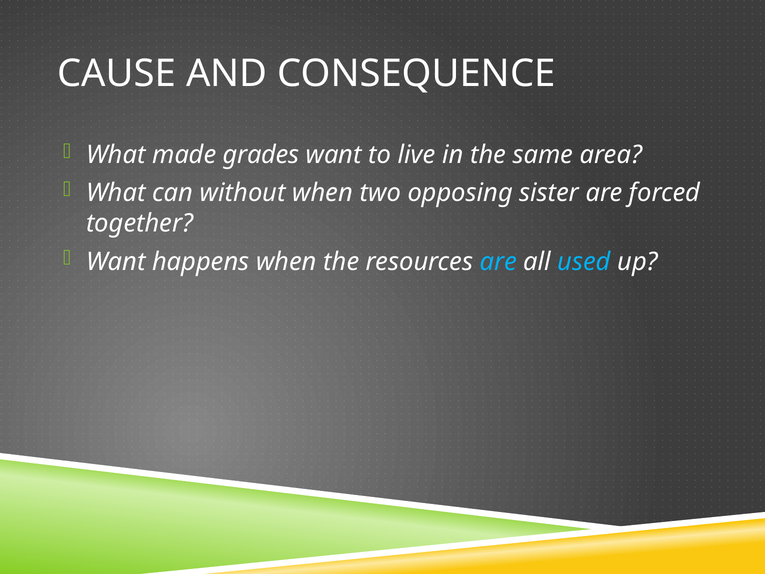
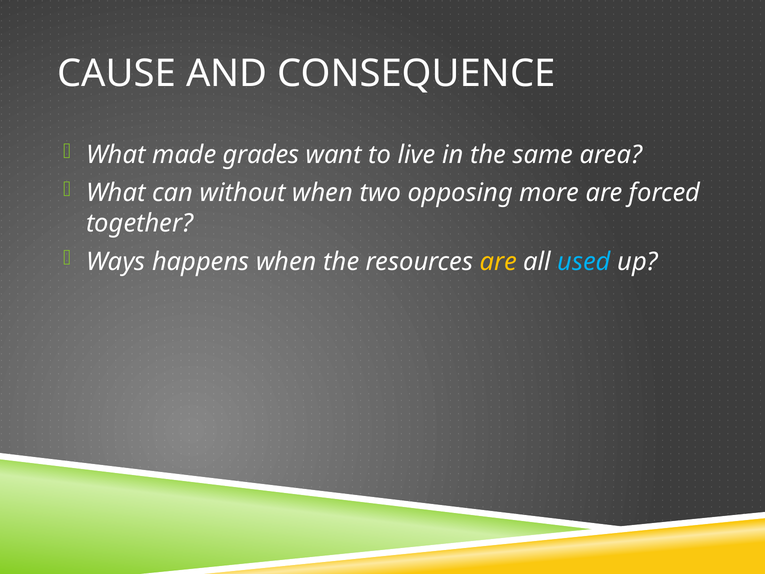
sister: sister -> more
Want at (116, 261): Want -> Ways
are at (498, 261) colour: light blue -> yellow
